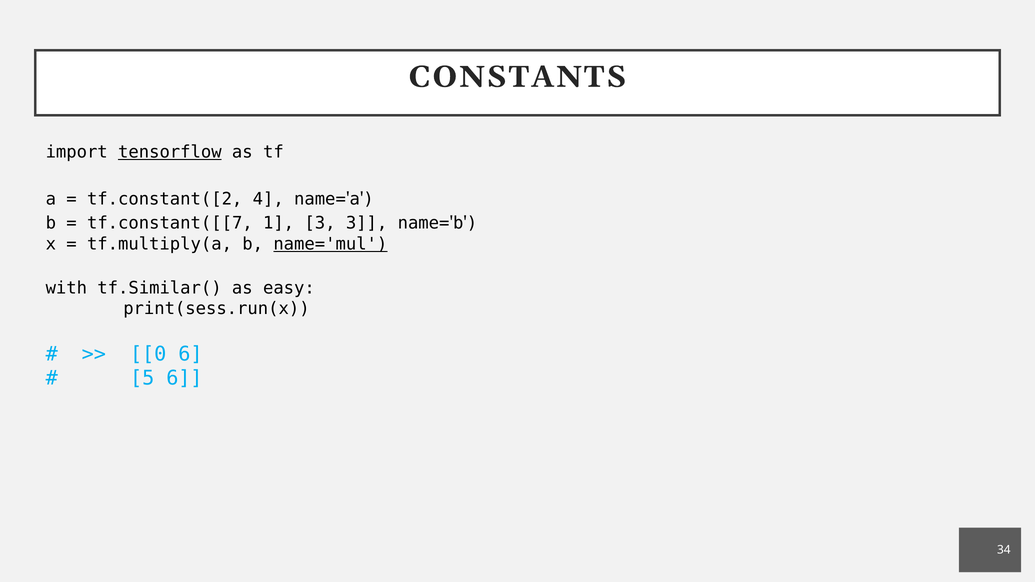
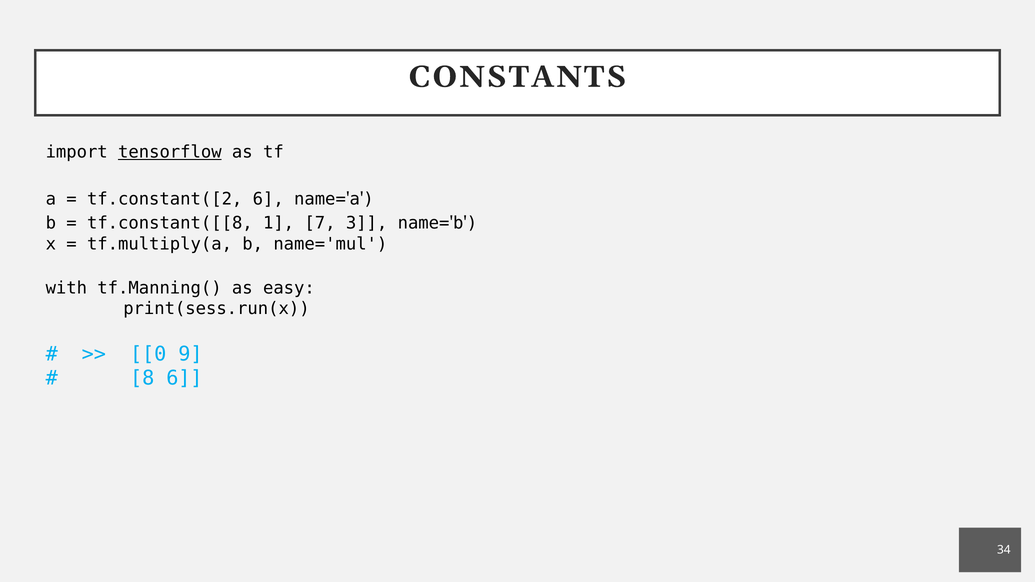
tf.constant([2 4: 4 -> 6
tf.constant([[7: tf.constant([[7 -> tf.constant([[8
1 3: 3 -> 7
name='mul underline: present -> none
tf.Similar(: tf.Similar( -> tf.Manning(
0 6: 6 -> 9
5: 5 -> 8
